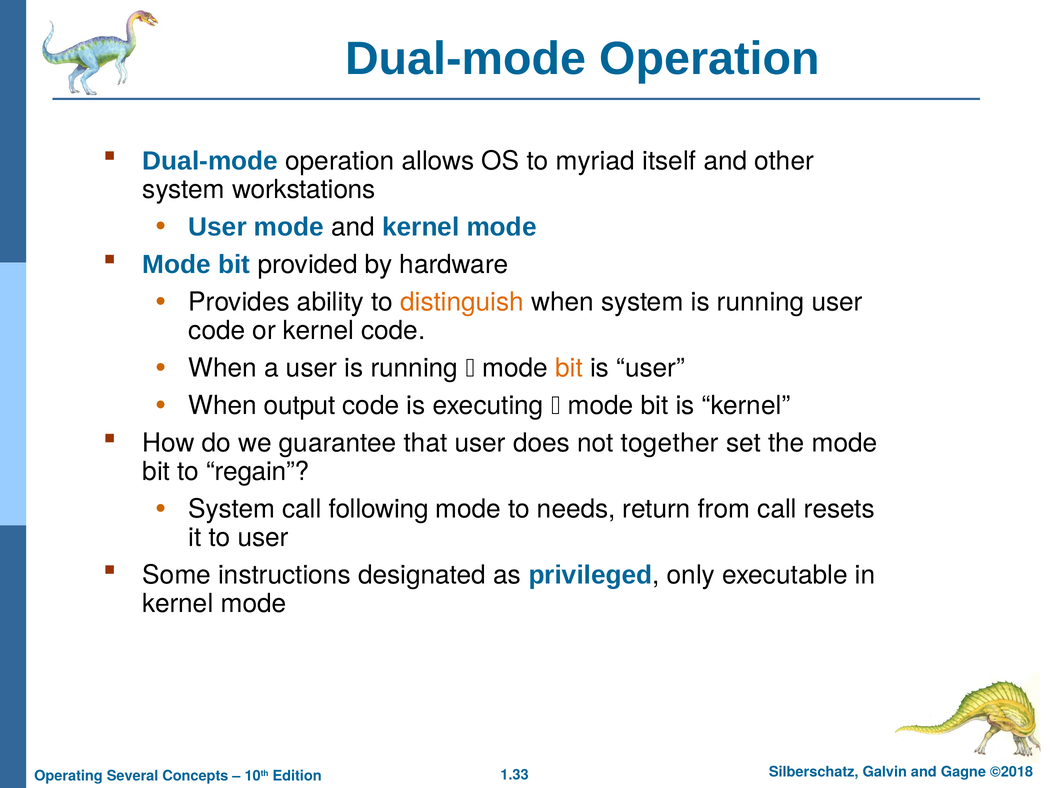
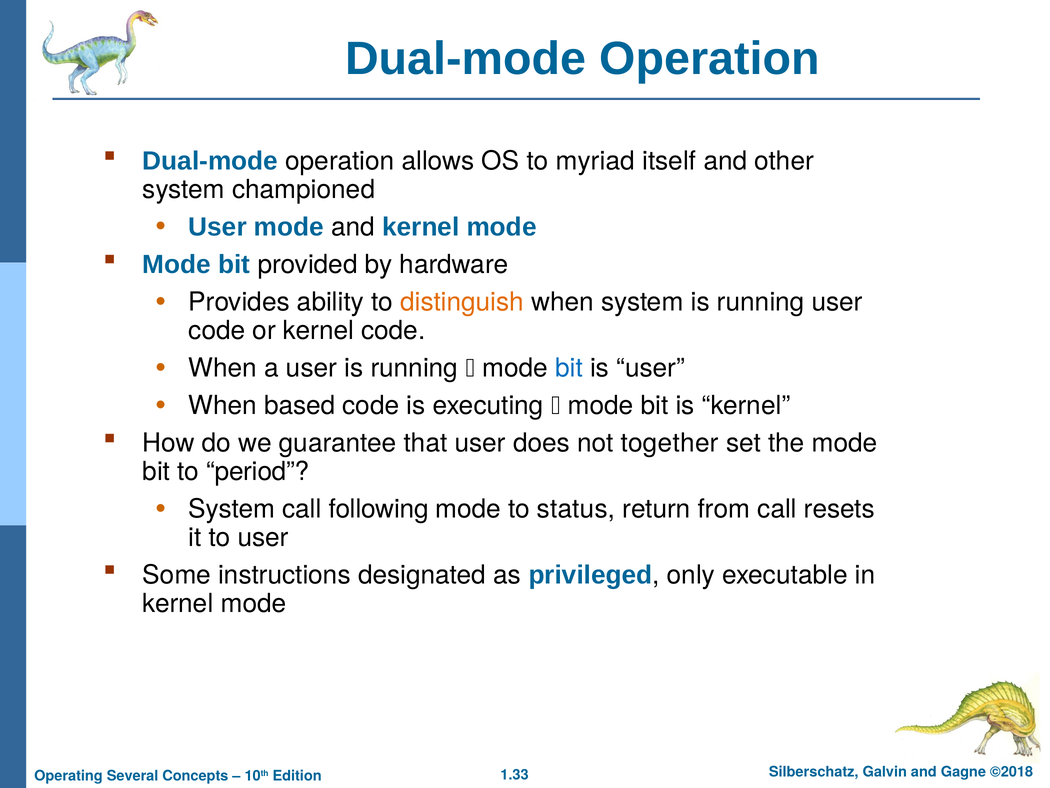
workstations: workstations -> championed
bit at (569, 368) colour: orange -> blue
output: output -> based
regain: regain -> period
needs: needs -> status
